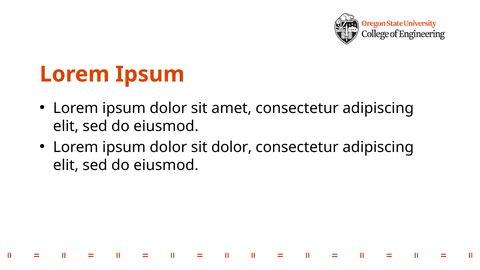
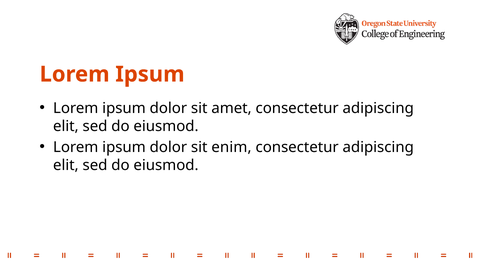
sit dolor: dolor -> enim
